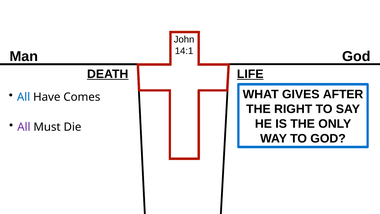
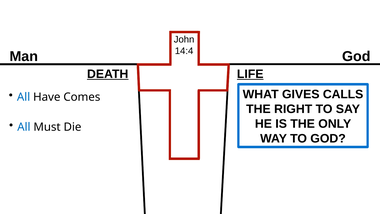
14:1: 14:1 -> 14:4
AFTER: AFTER -> CALLS
All at (24, 127) colour: purple -> blue
